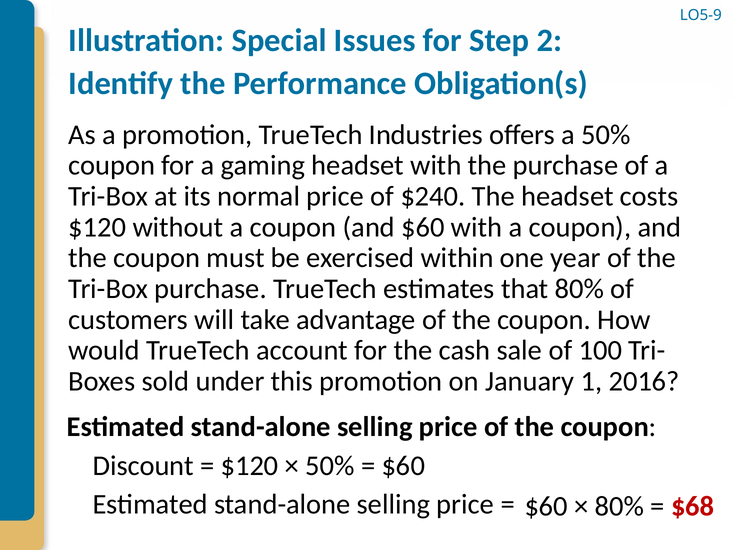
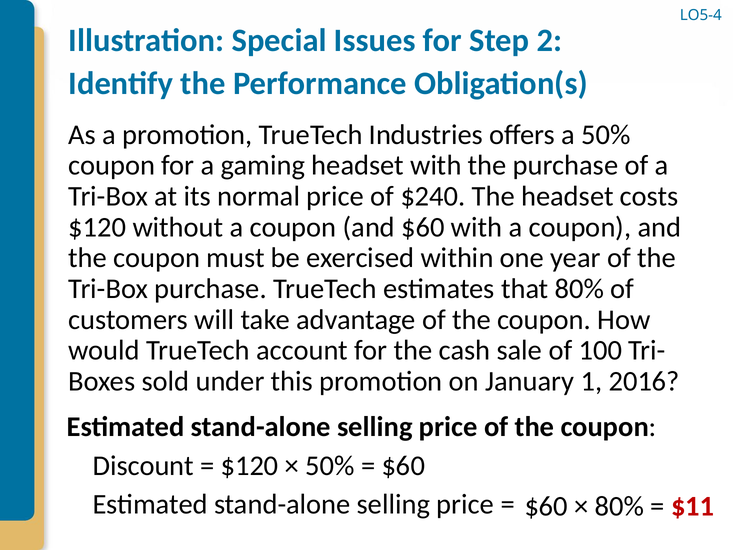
LO5-9: LO5-9 -> LO5-4
$68: $68 -> $11
